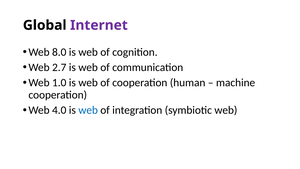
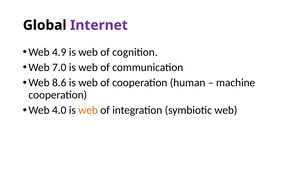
8.0: 8.0 -> 4.9
2.7: 2.7 -> 7.0
1.0: 1.0 -> 8.6
web at (88, 110) colour: blue -> orange
